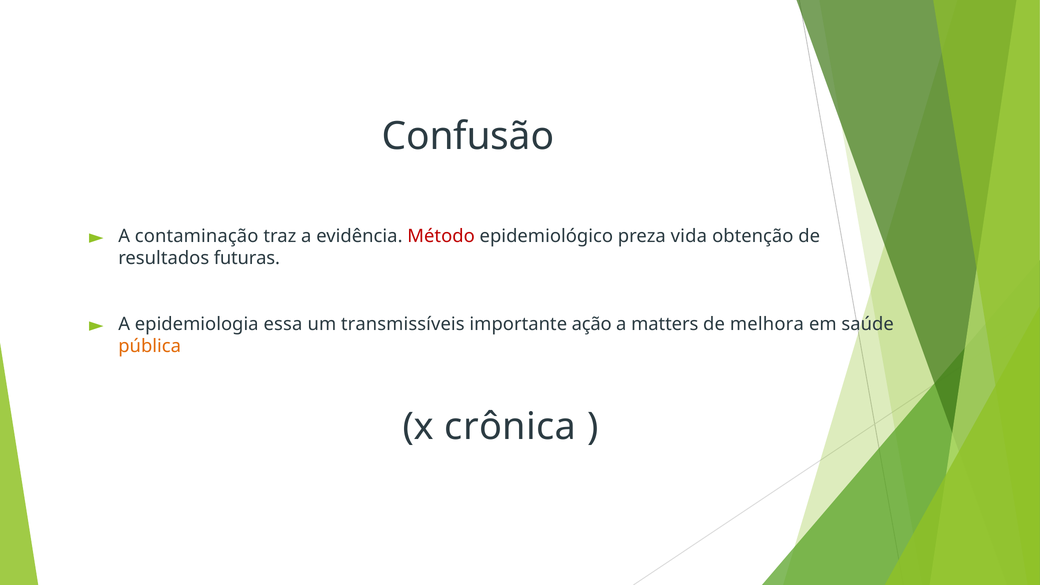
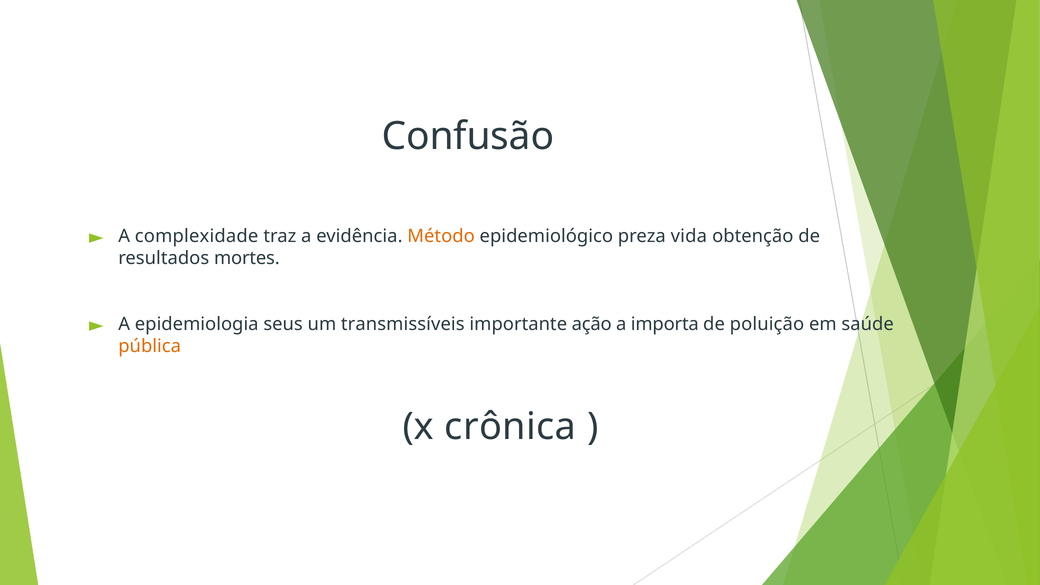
contaminação: contaminação -> complexidade
Método colour: red -> orange
futuras: futuras -> mortes
essa: essa -> seus
matters: matters -> importa
melhora: melhora -> poluição
